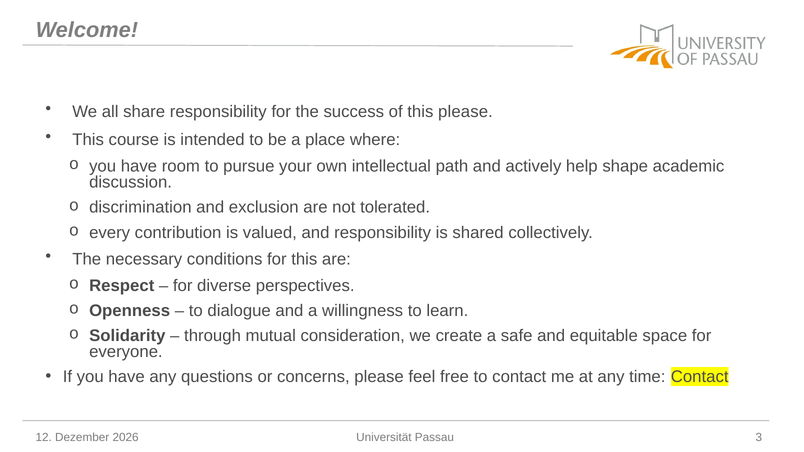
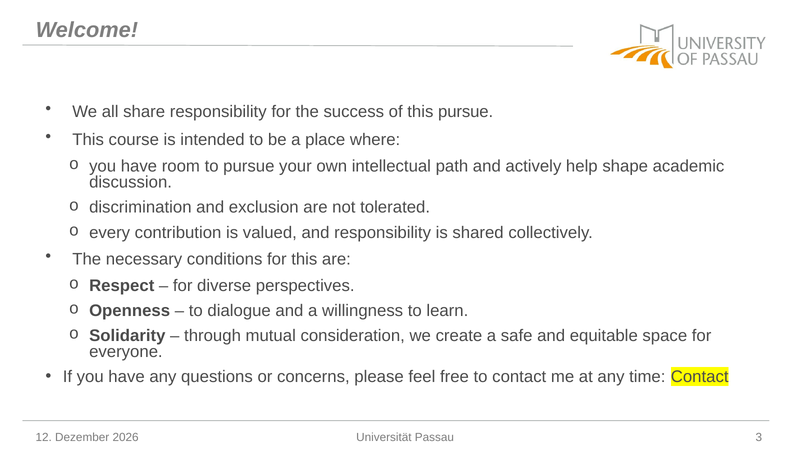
this please: please -> pursue
